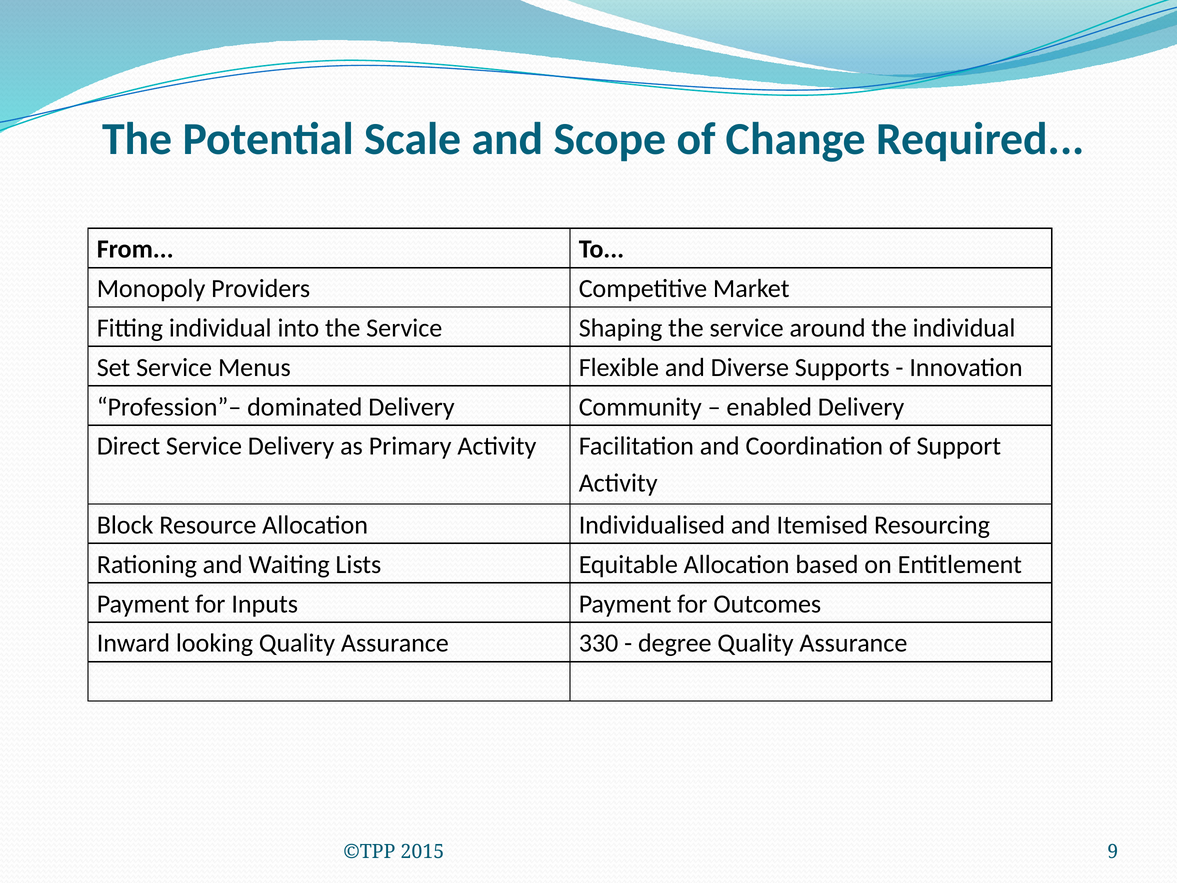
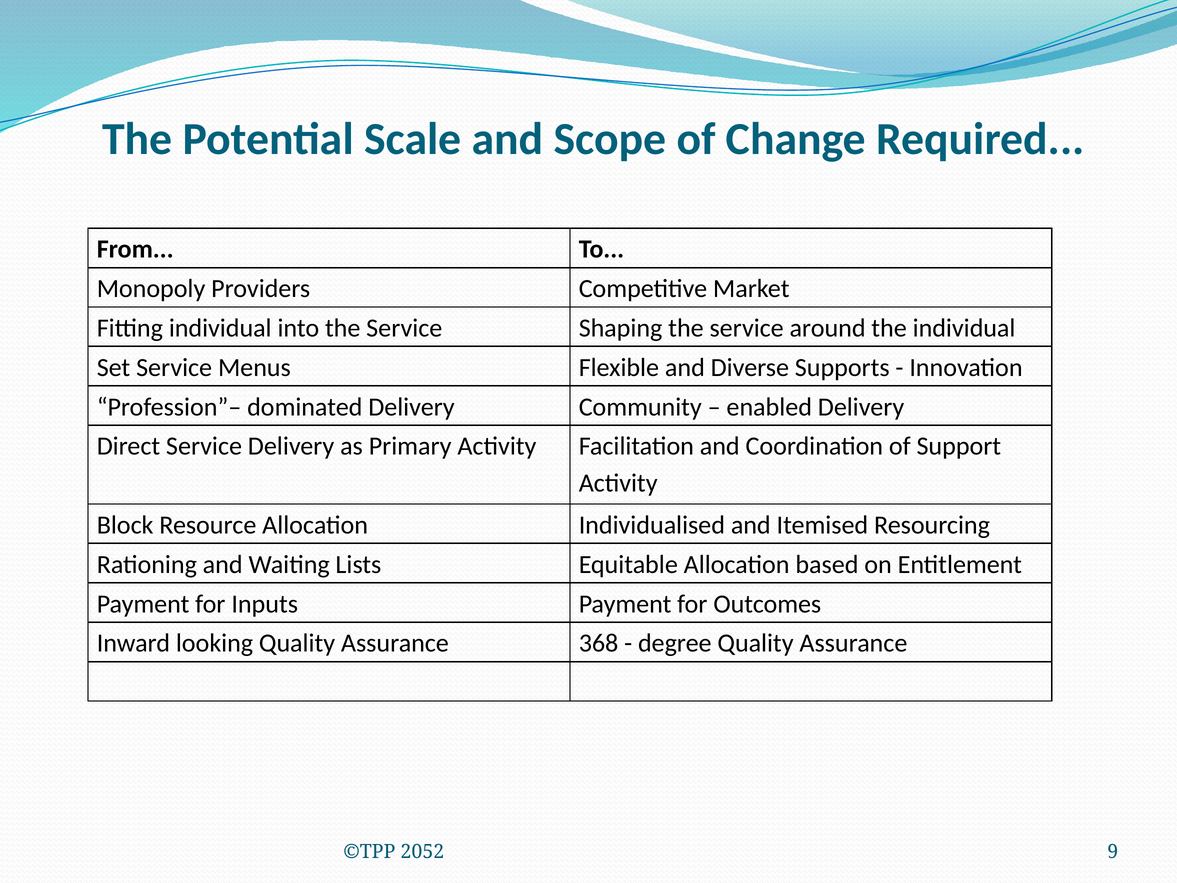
330: 330 -> 368
2015: 2015 -> 2052
